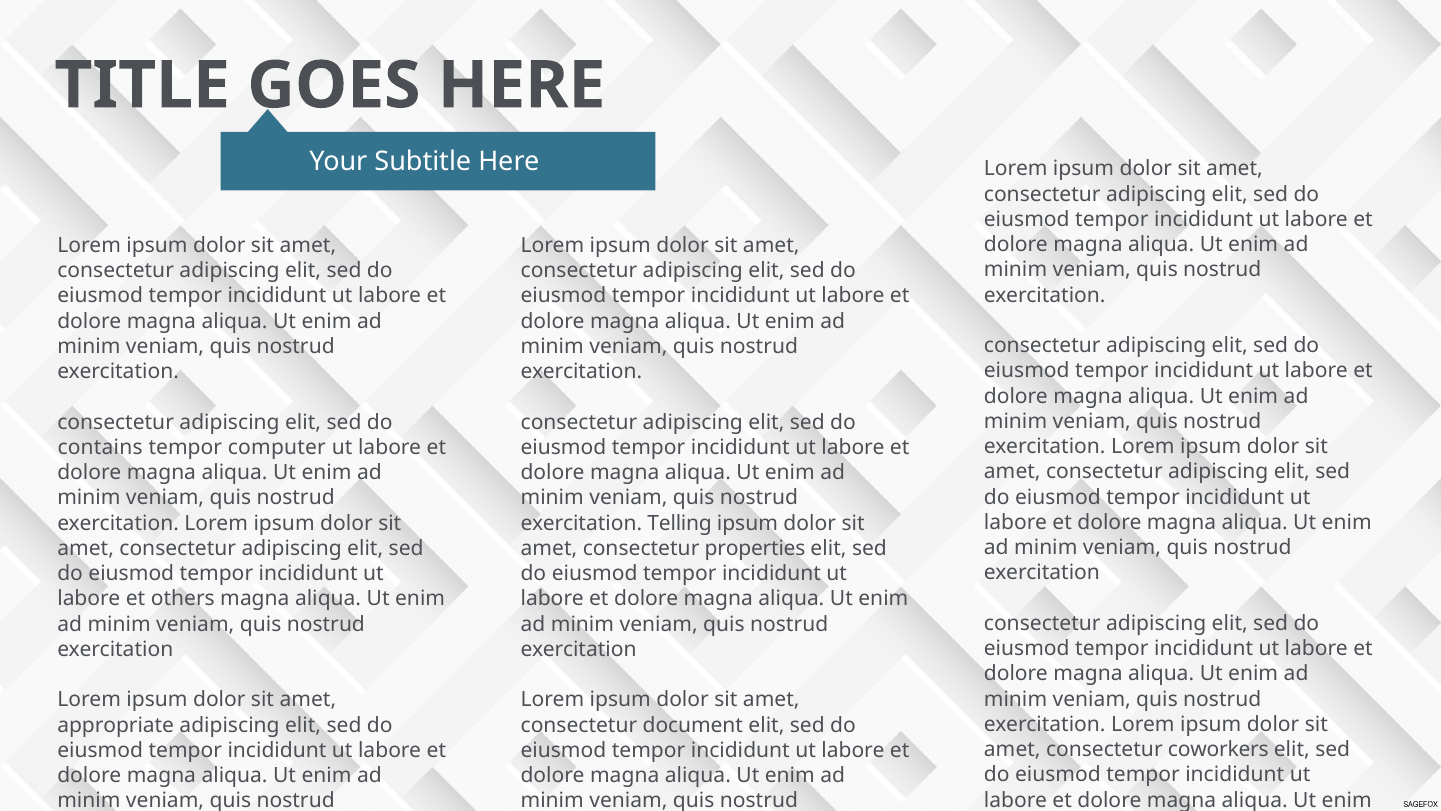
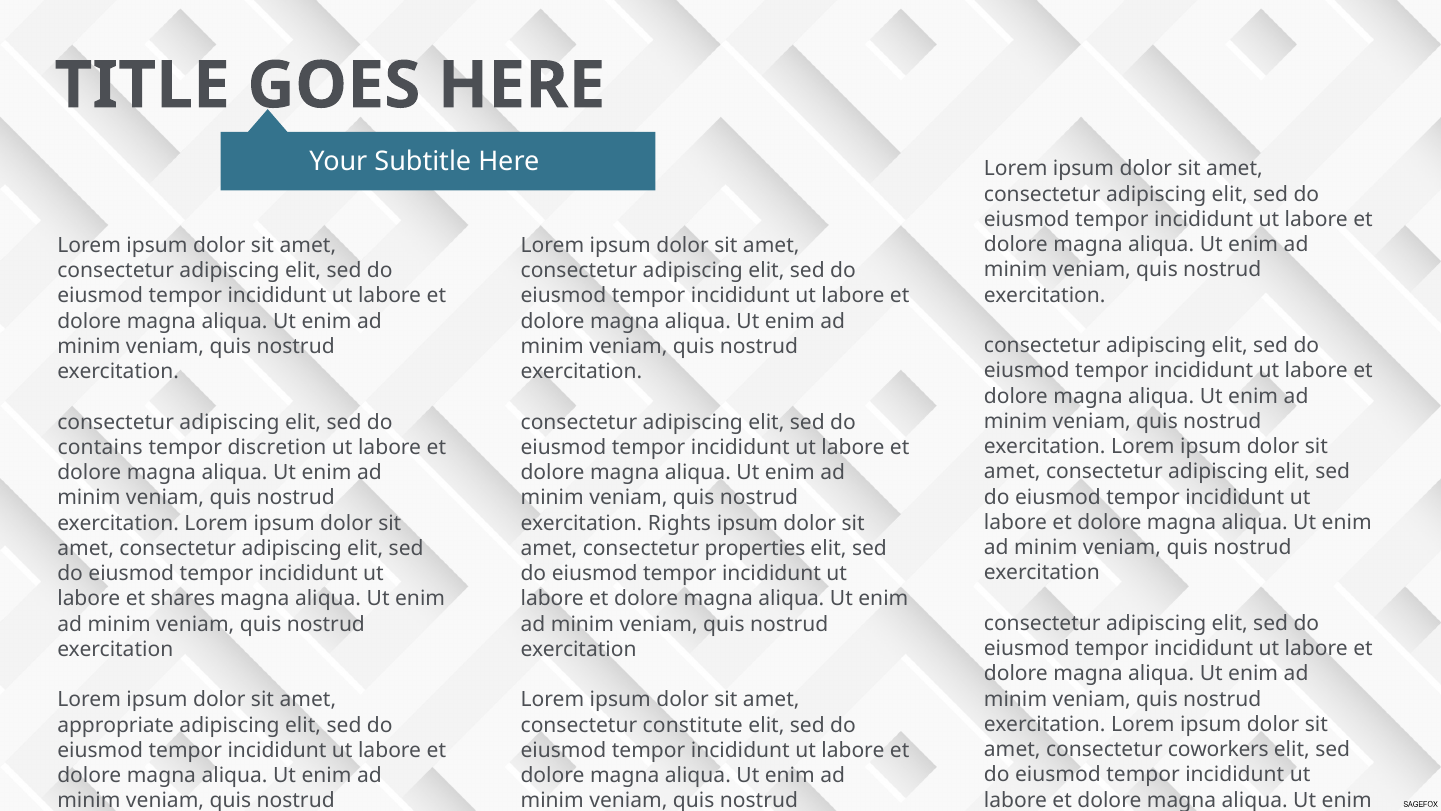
computer: computer -> discretion
Telling: Telling -> Rights
others: others -> shares
document: document -> constitute
